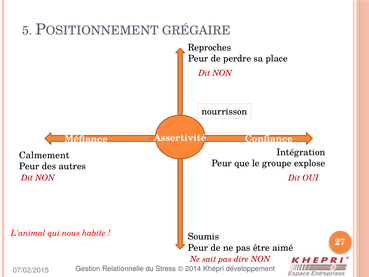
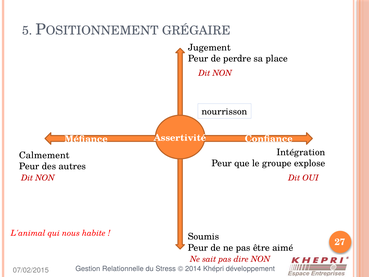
Reproches: Reproches -> Jugement
